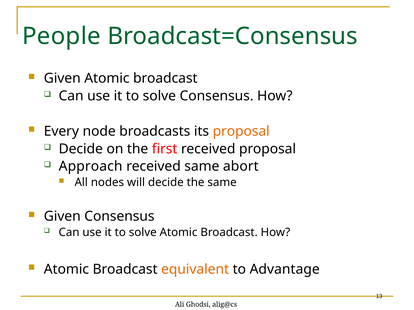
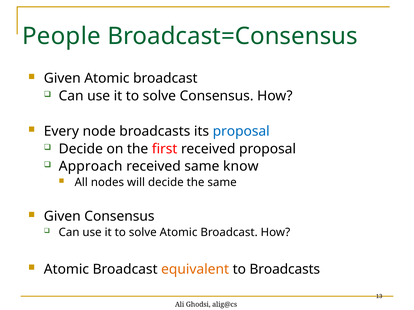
proposal at (241, 131) colour: orange -> blue
abort: abort -> know
to Advantage: Advantage -> Broadcasts
